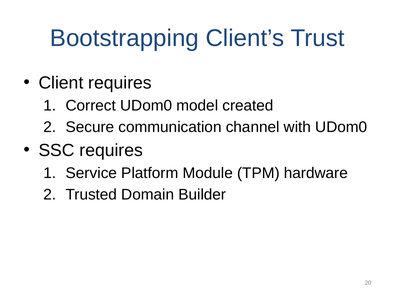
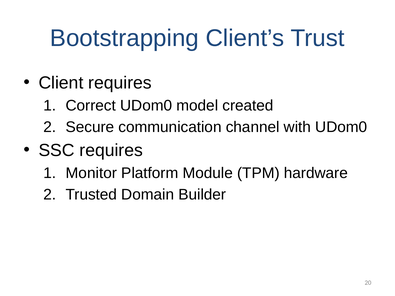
Service: Service -> Monitor
